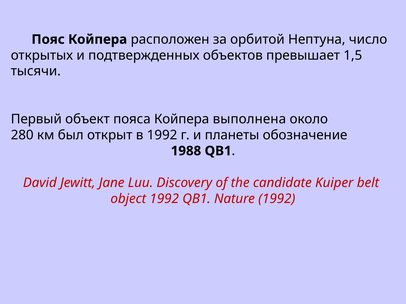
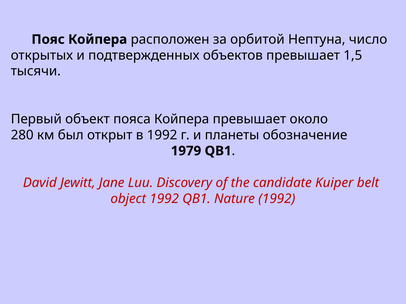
Койпера выполнена: выполнена -> превышает
1988: 1988 -> 1979
